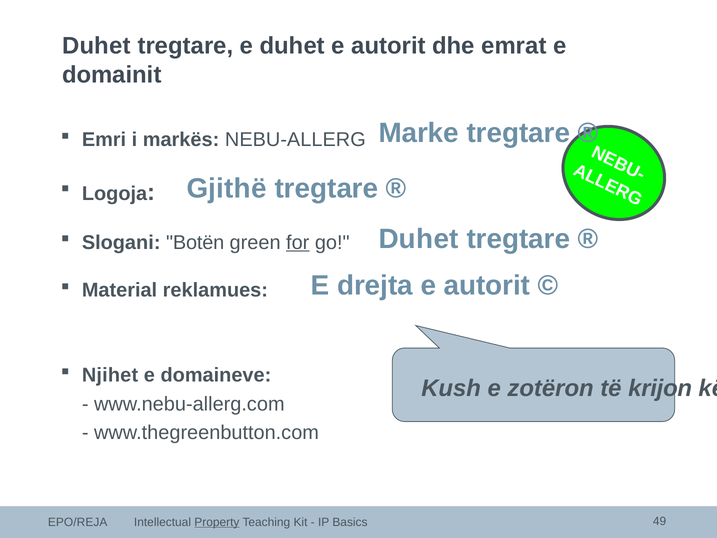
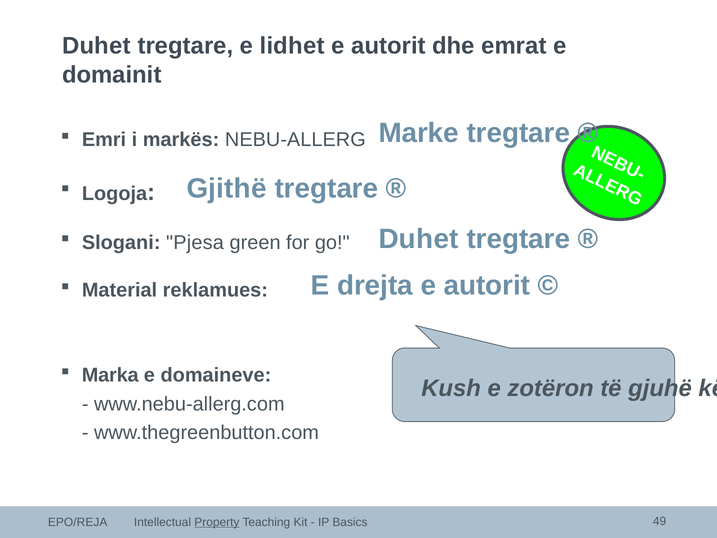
e duhet: duhet -> lidhet
Botën: Botën -> Pjesa
for underline: present -> none
Njihet: Njihet -> Marka
krijon: krijon -> gjuhë
